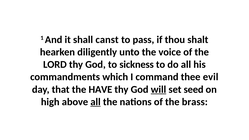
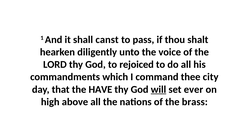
sickness: sickness -> rejoiced
evil: evil -> city
seed: seed -> ever
all at (96, 102) underline: present -> none
